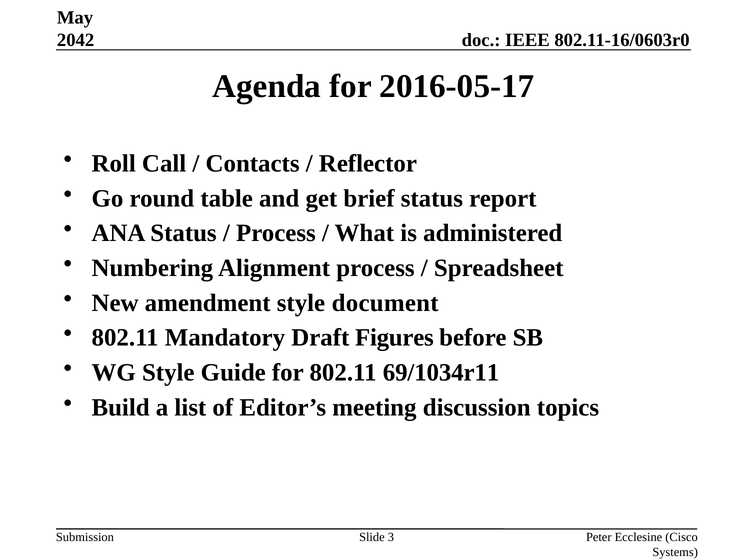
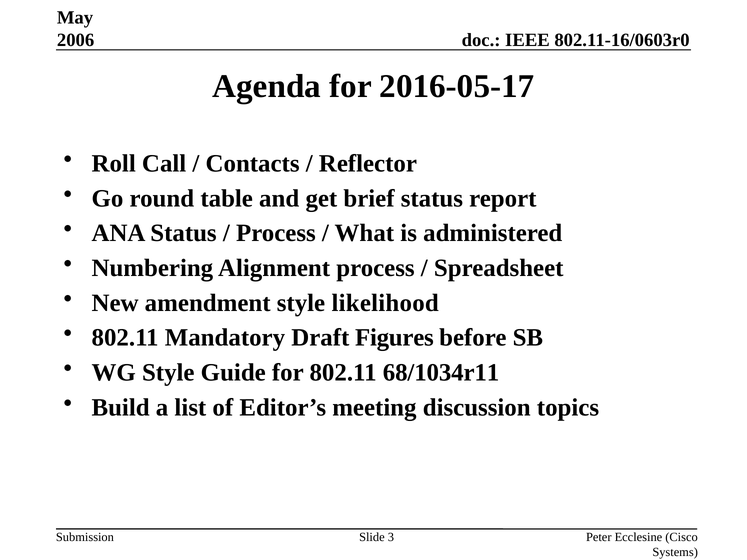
2042: 2042 -> 2006
document: document -> likelihood
69/1034r11: 69/1034r11 -> 68/1034r11
